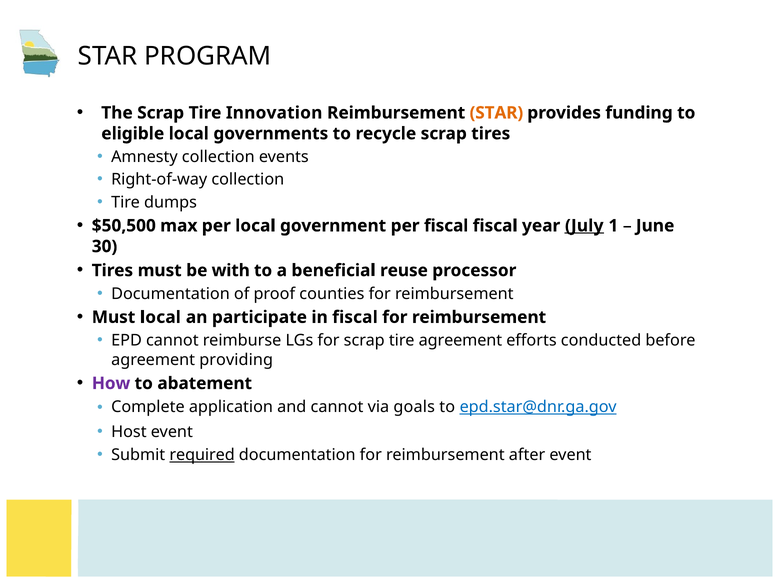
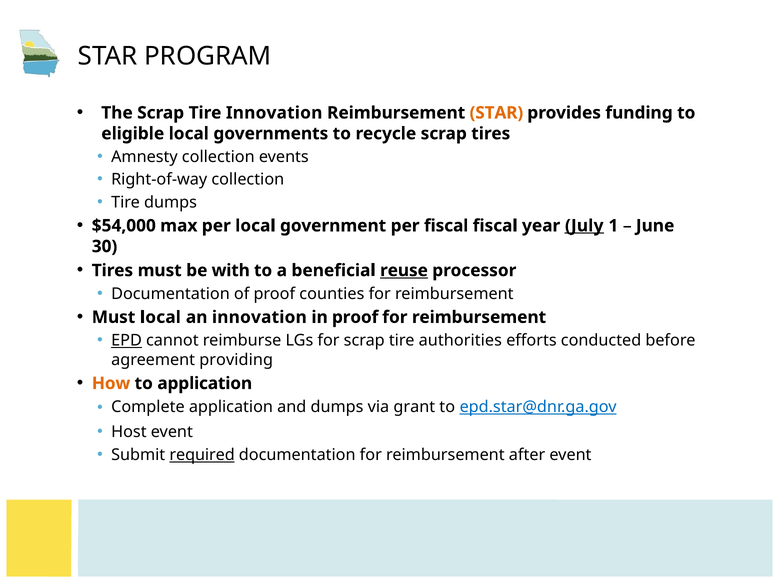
$50,500: $50,500 -> $54,000
reuse underline: none -> present
an participate: participate -> innovation
in fiscal: fiscal -> proof
EPD underline: none -> present
tire agreement: agreement -> authorities
How colour: purple -> orange
to abatement: abatement -> application
and cannot: cannot -> dumps
goals: goals -> grant
